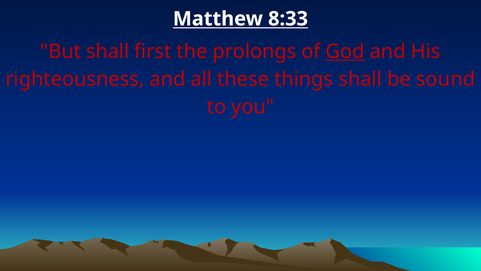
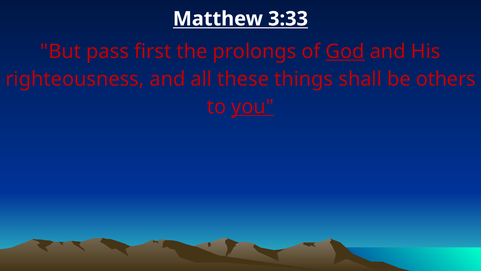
8:33: 8:33 -> 3:33
But shall: shall -> pass
sound: sound -> others
you underline: none -> present
